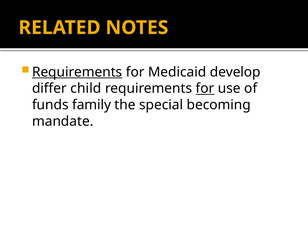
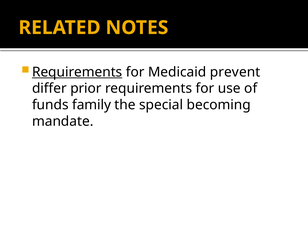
develop: develop -> prevent
child: child -> prior
for at (205, 88) underline: present -> none
